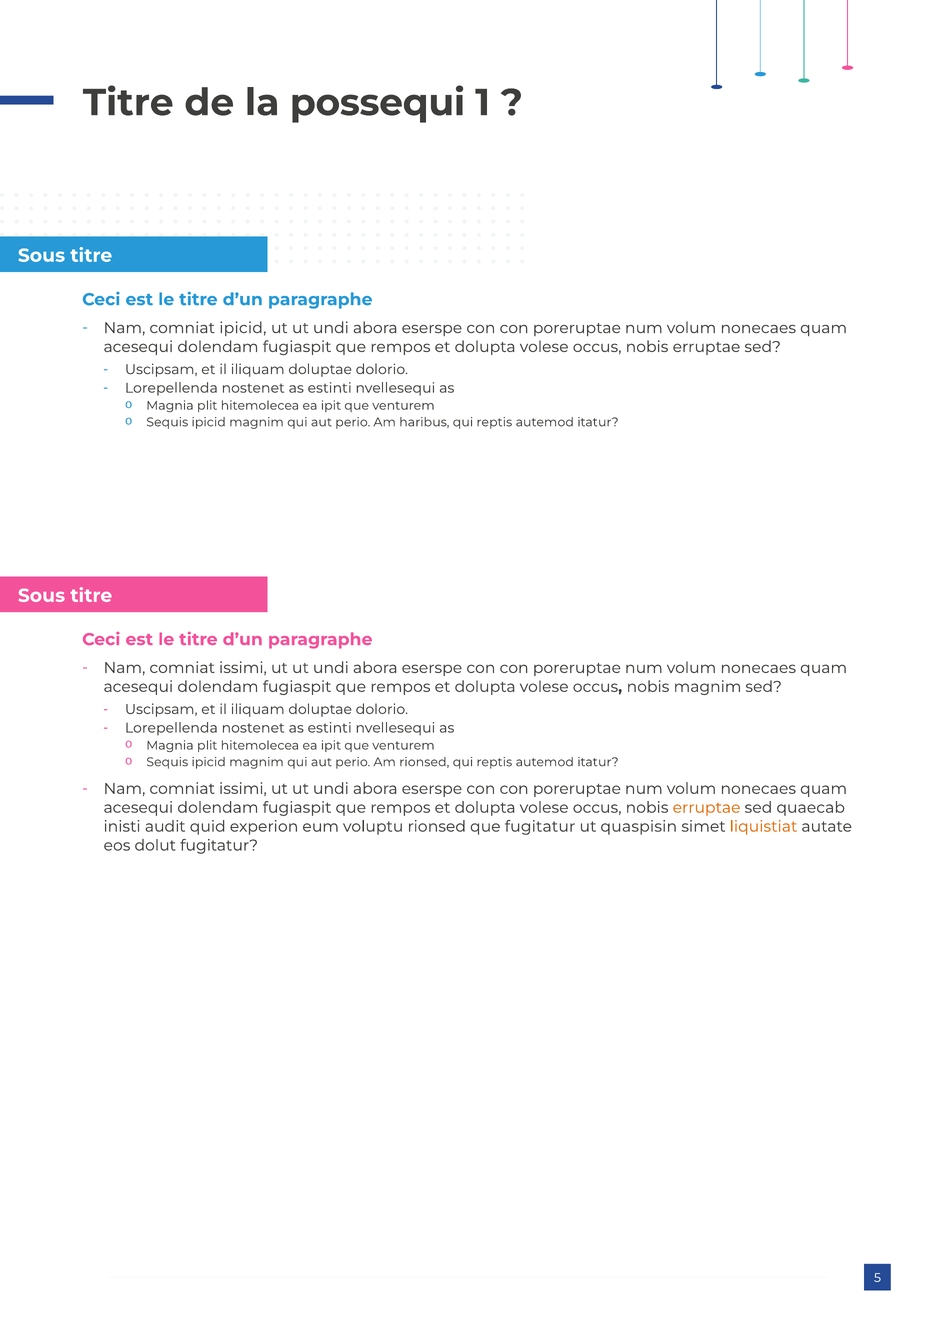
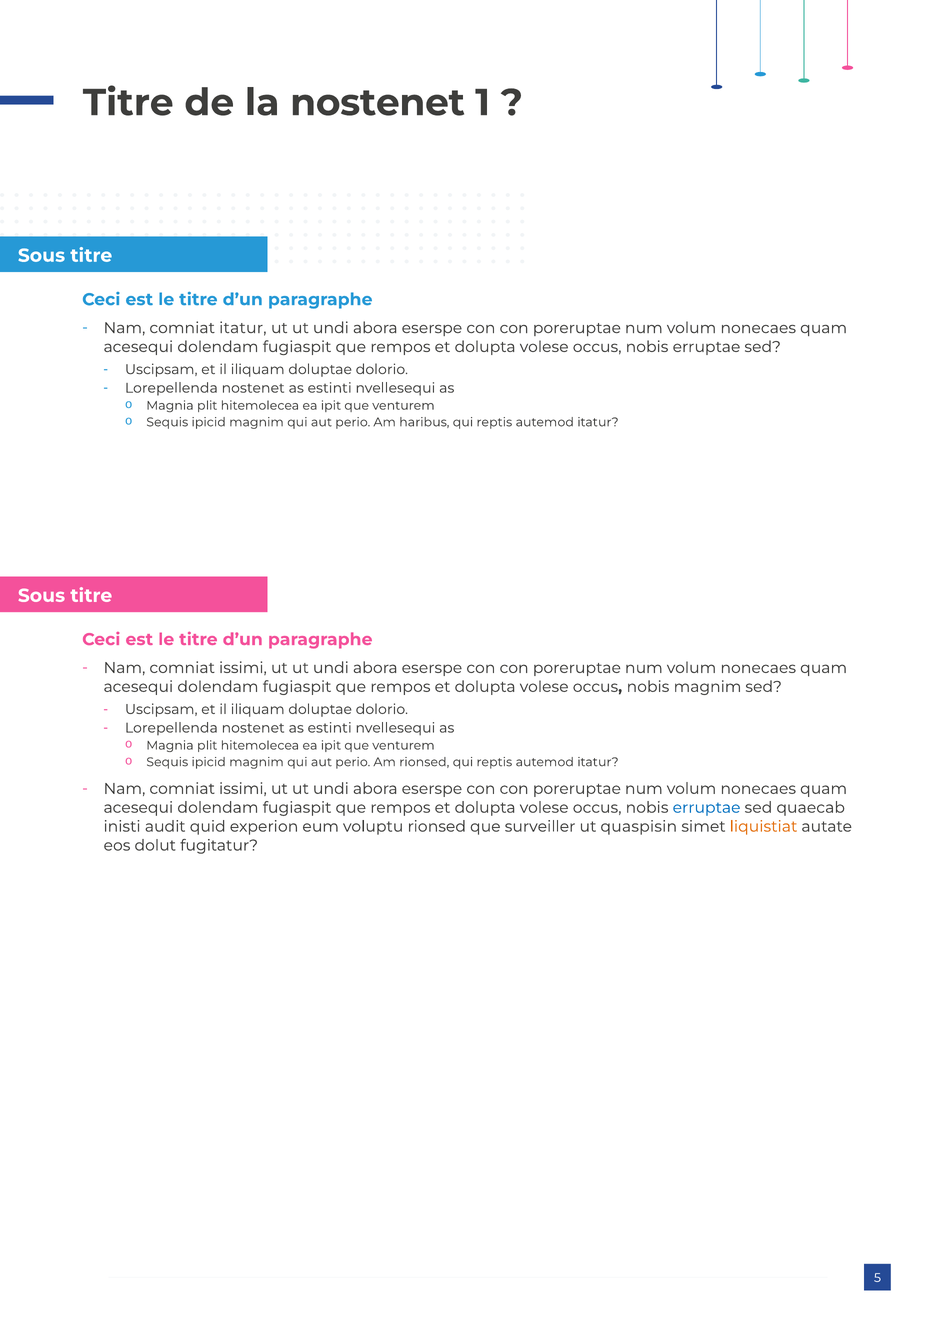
la possequi: possequi -> nostenet
comniat ipicid: ipicid -> itatur
erruptae at (707, 807) colour: orange -> blue
que fugitatur: fugitatur -> surveiller
